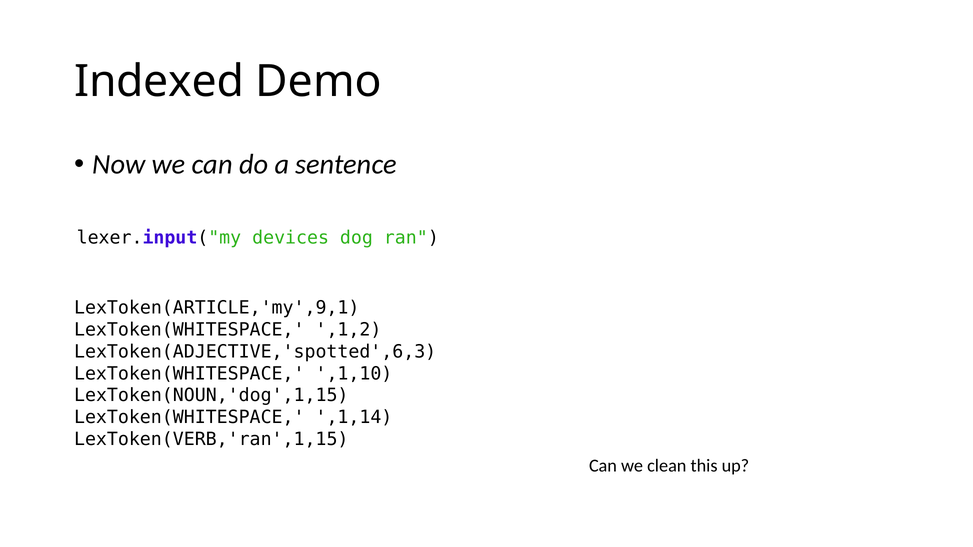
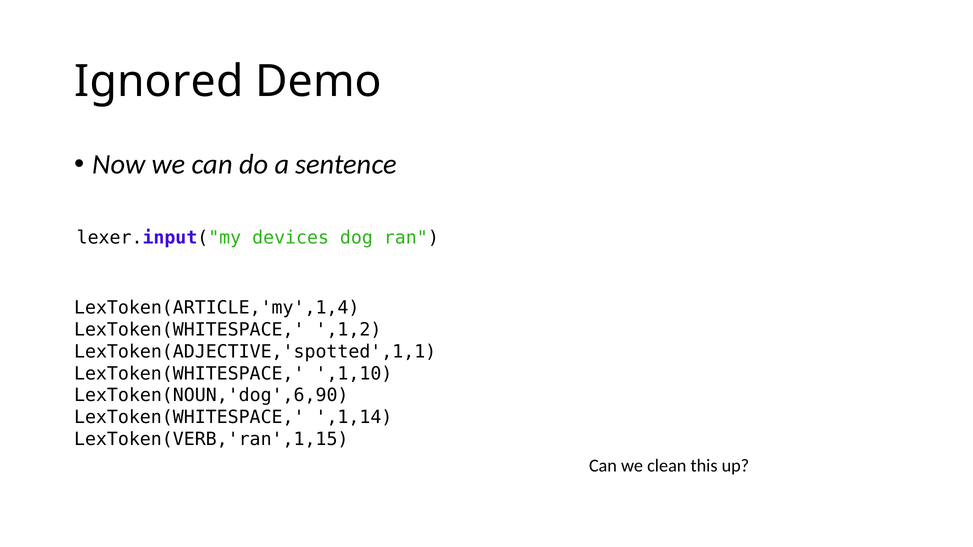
Indexed: Indexed -> Ignored
LexToken(ARTICLE,'my',9,1: LexToken(ARTICLE,'my',9,1 -> LexToken(ARTICLE,'my',1,4
LexToken(ADJECTIVE,'spotted',6,3: LexToken(ADJECTIVE,'spotted',6,3 -> LexToken(ADJECTIVE,'spotted',1,1
LexToken(NOUN,'dog',1,15: LexToken(NOUN,'dog',1,15 -> LexToken(NOUN,'dog',6,90
